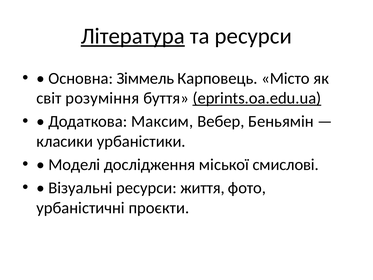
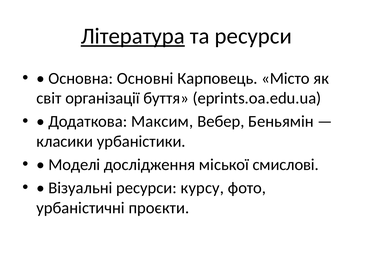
Зіммель: Зіммель -> Основні
розуміння: розуміння -> організації
eprints.oa.edu.ua underline: present -> none
життя: життя -> курсу
